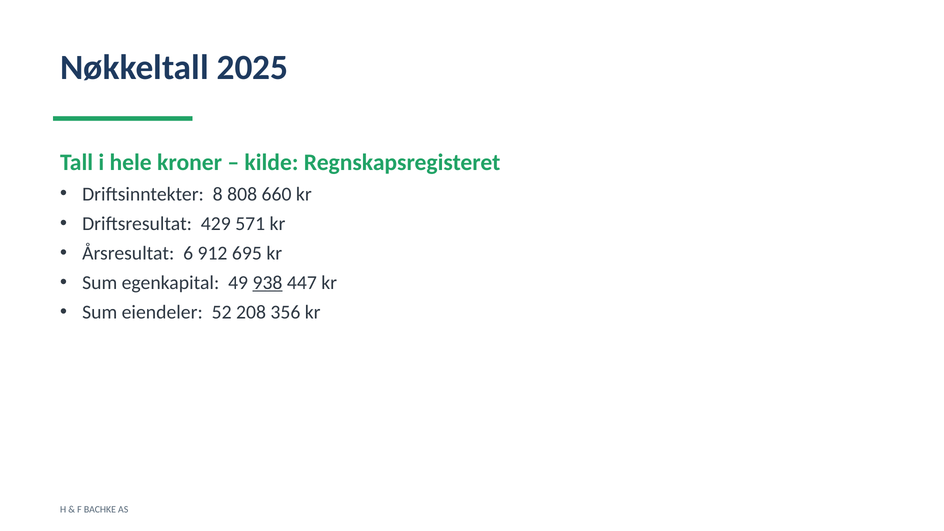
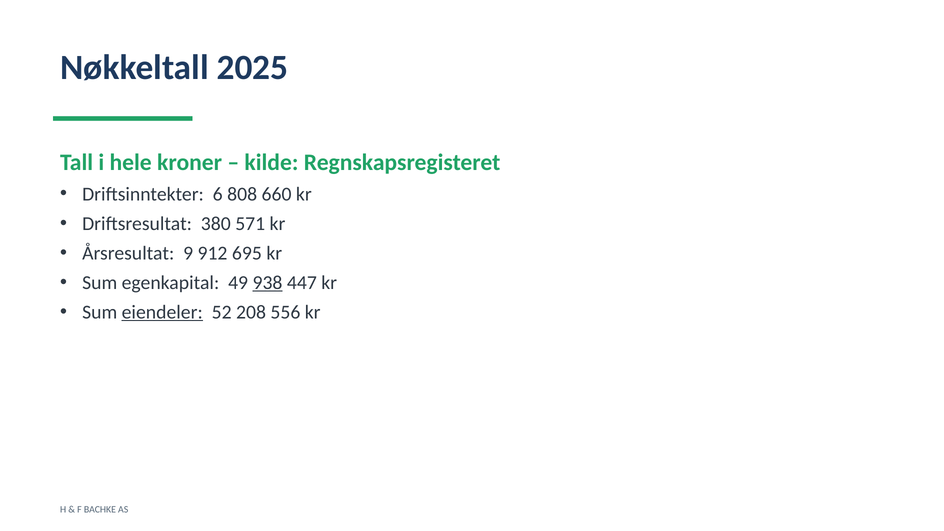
8: 8 -> 6
429: 429 -> 380
6: 6 -> 9
eiendeler underline: none -> present
356: 356 -> 556
